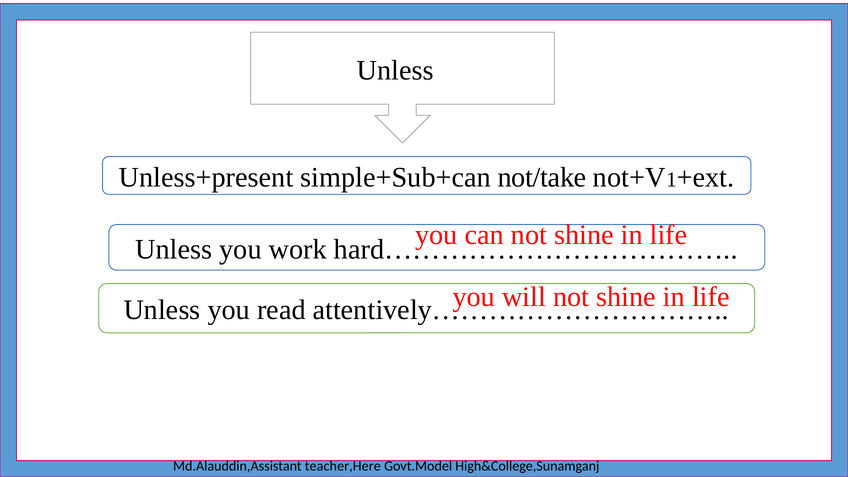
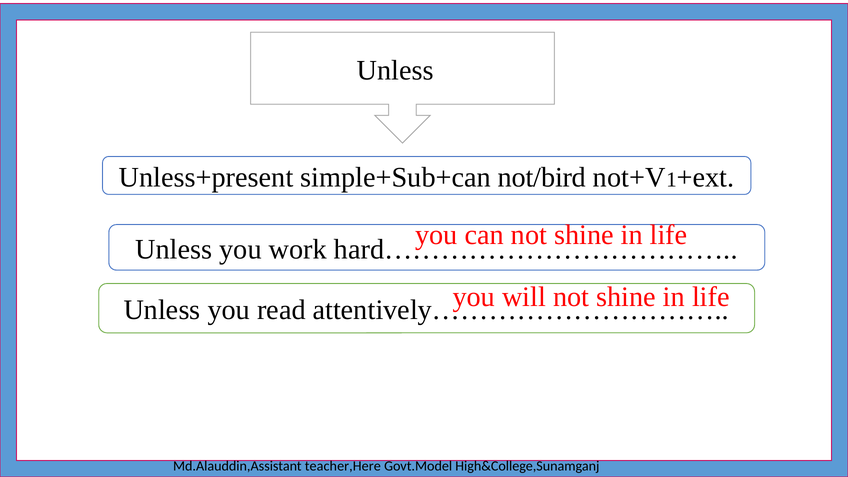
not/take: not/take -> not/bird
